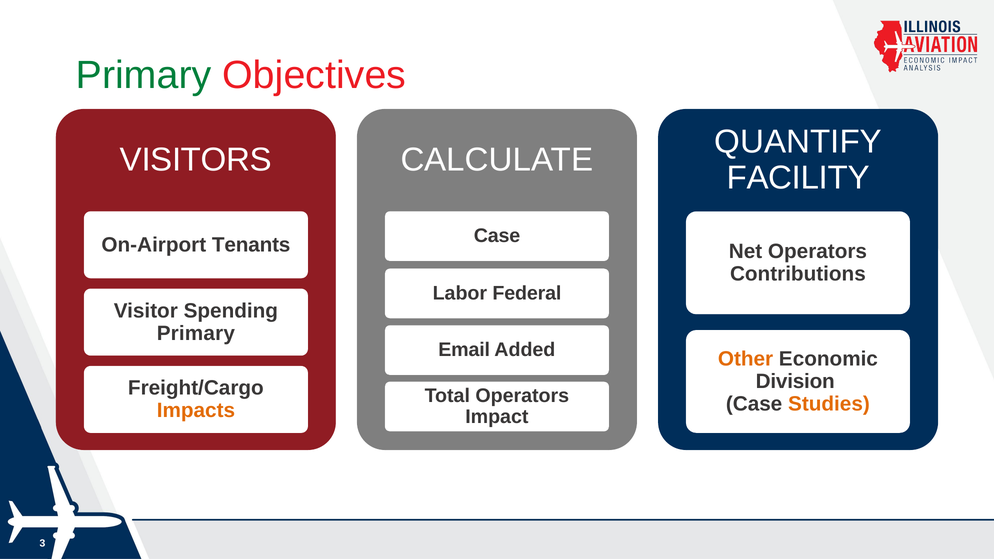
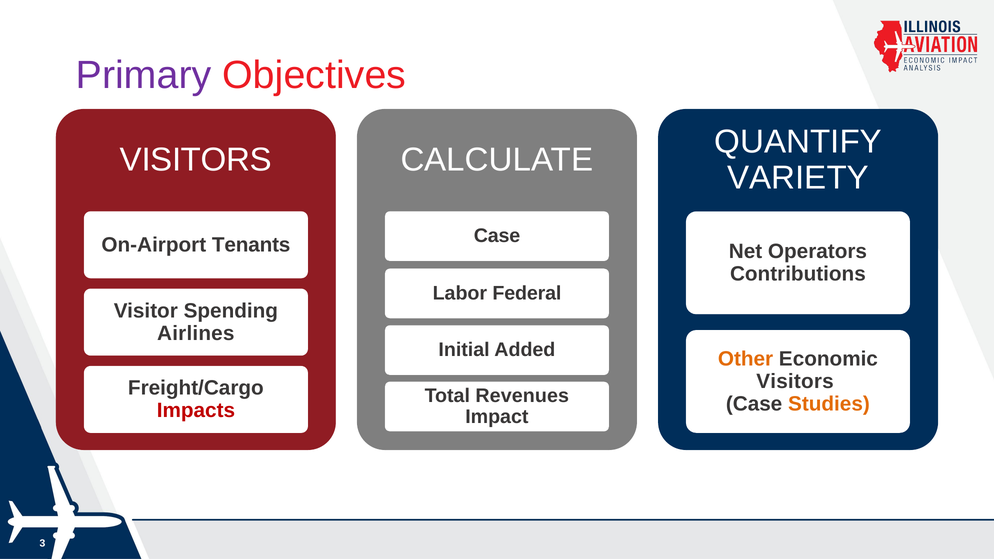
Primary at (144, 75) colour: green -> purple
FACILITY: FACILITY -> VARIETY
Primary at (196, 333): Primary -> Airlines
Email: Email -> Initial
Division at (795, 381): Division -> Visitors
Total Operators: Operators -> Revenues
Impacts colour: orange -> red
